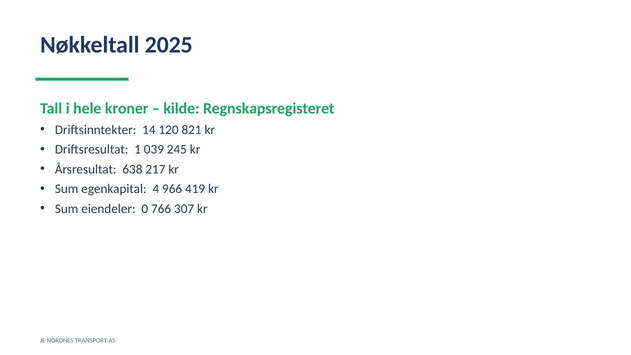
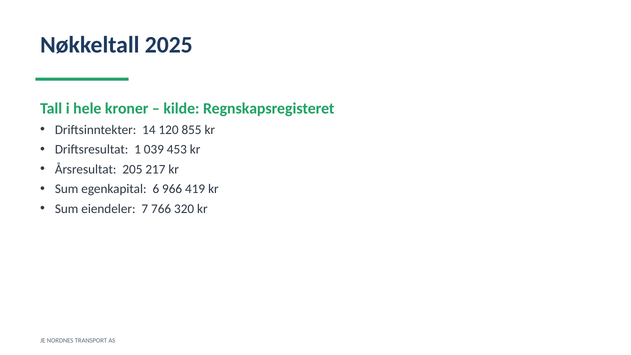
821: 821 -> 855
245: 245 -> 453
638: 638 -> 205
4: 4 -> 6
0: 0 -> 7
307: 307 -> 320
